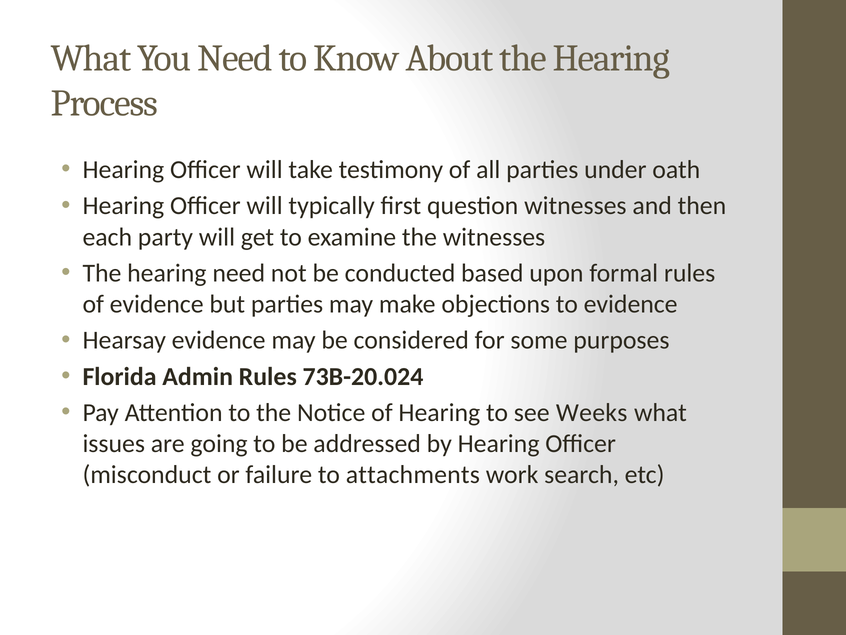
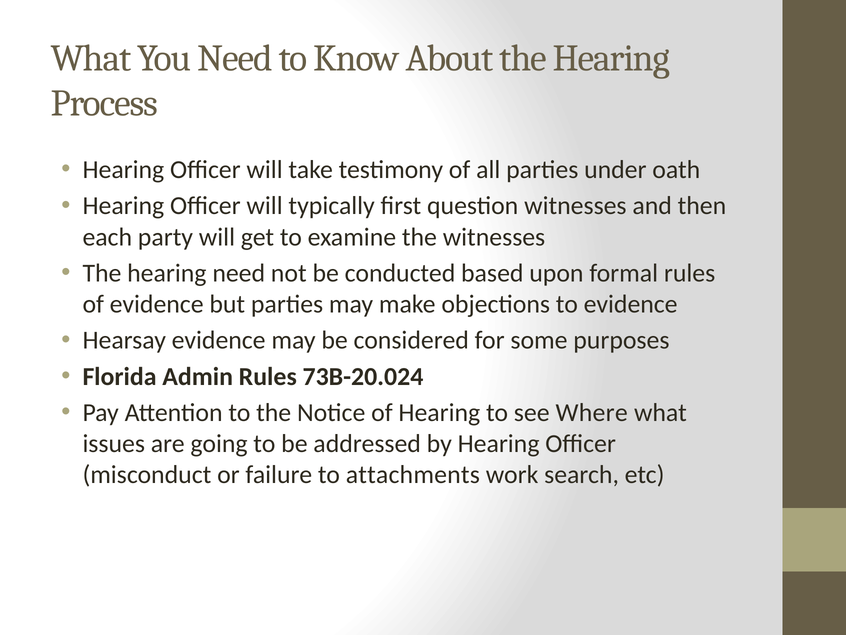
Weeks: Weeks -> Where
